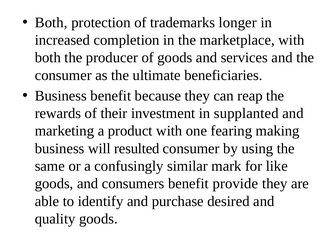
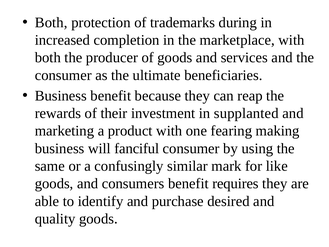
longer: longer -> during
resulted: resulted -> fanciful
provide: provide -> requires
